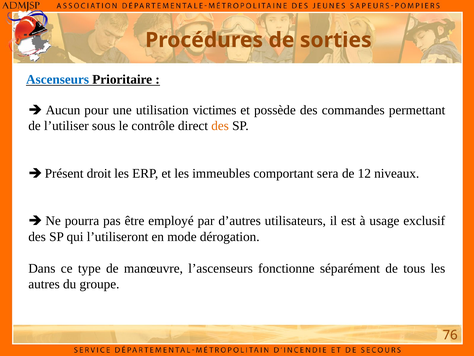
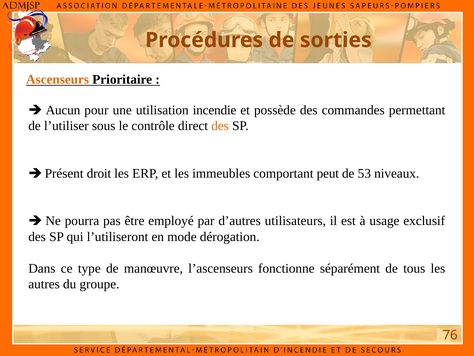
Ascenseurs colour: blue -> orange
victimes: victimes -> incendie
sera: sera -> peut
12: 12 -> 53
